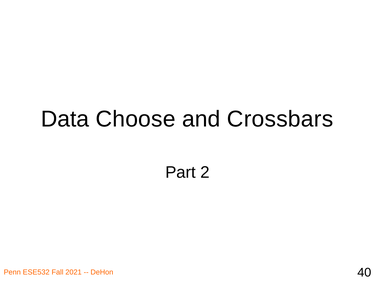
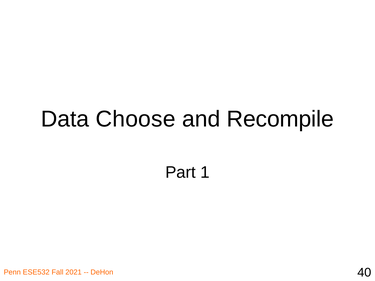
Crossbars: Crossbars -> Recompile
2: 2 -> 1
